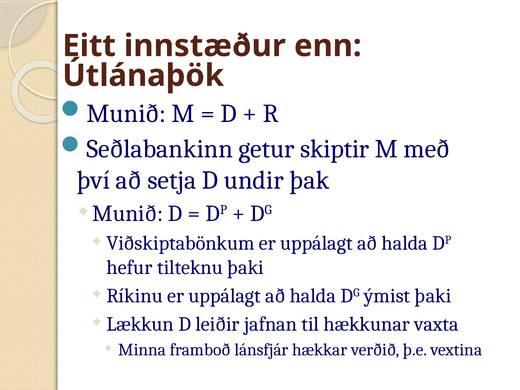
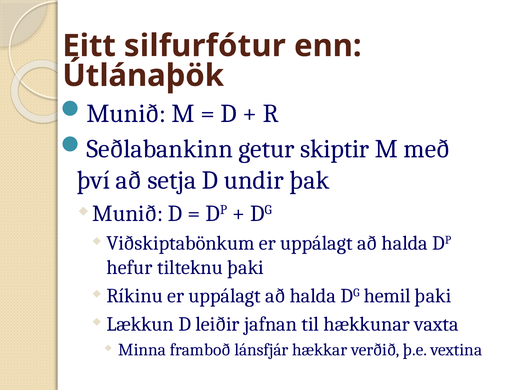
innstæður: innstæður -> silfurfótur
ýmist: ýmist -> hemil
